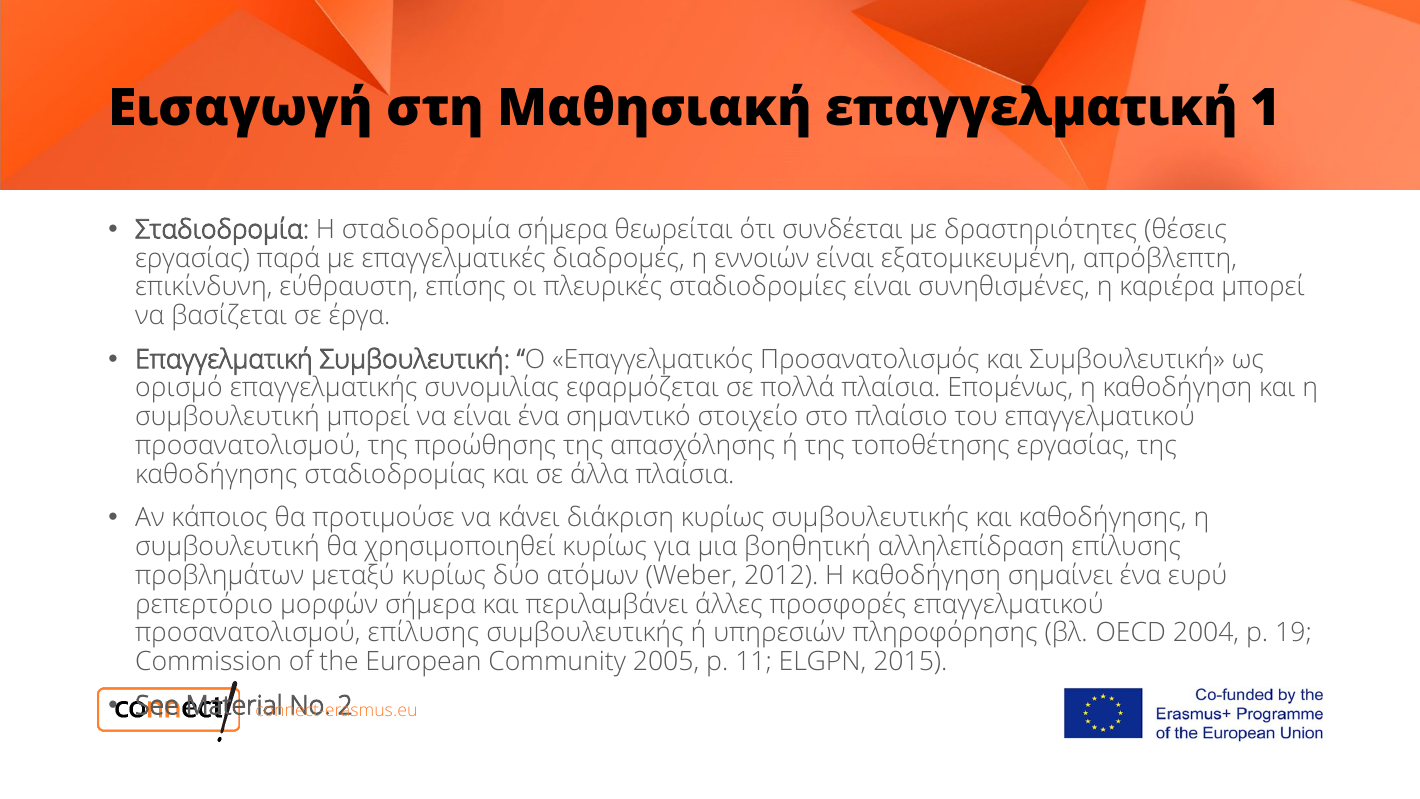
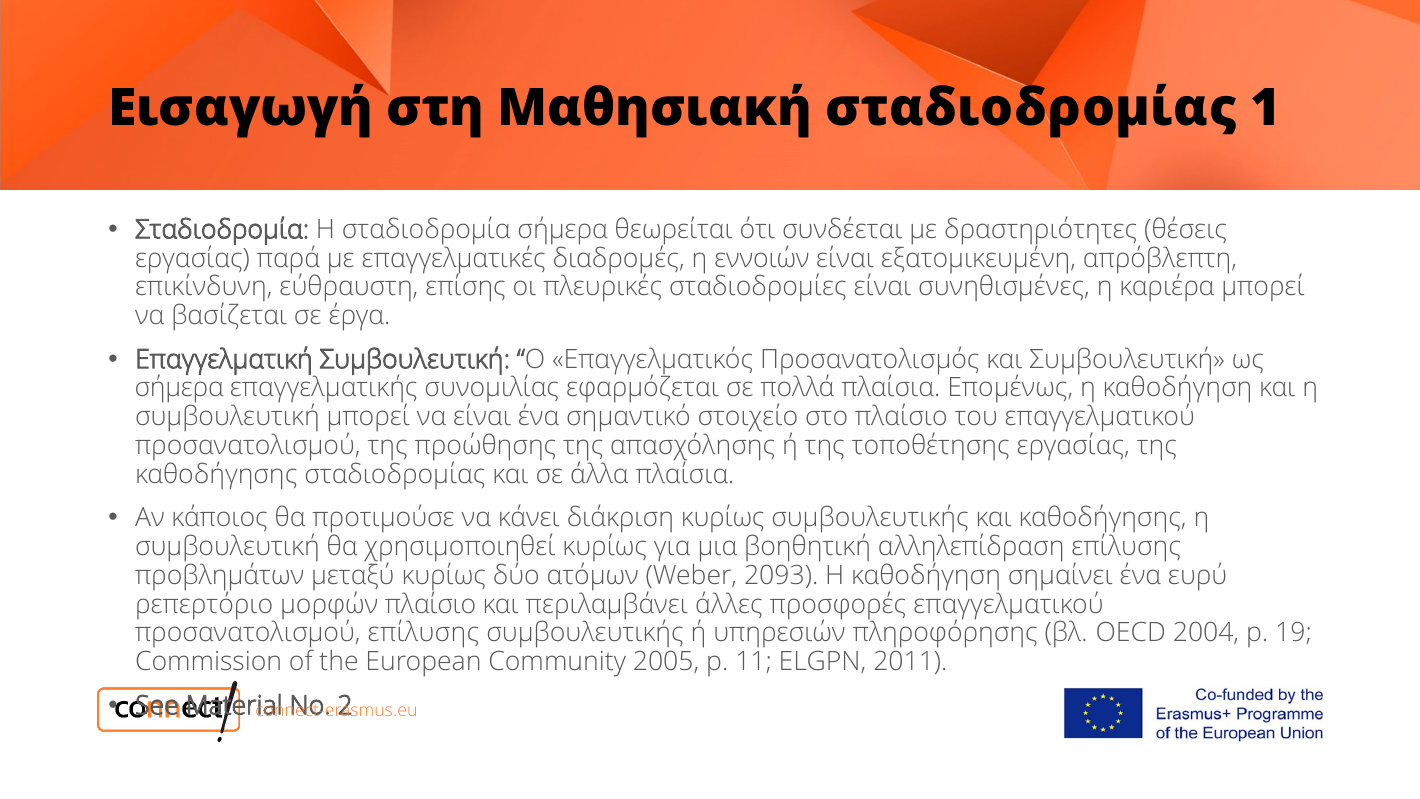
Μαθησιακή επαγγελματική: επαγγελματική -> σταδιοδρομίας
ορισμό at (179, 388): ορισμό -> σήμερα
2012: 2012 -> 2093
μορφών σήμερα: σήμερα -> πλαίσιο
2015: 2015 -> 2011
